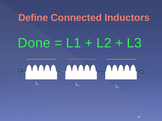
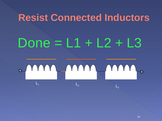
Define: Define -> Resist
